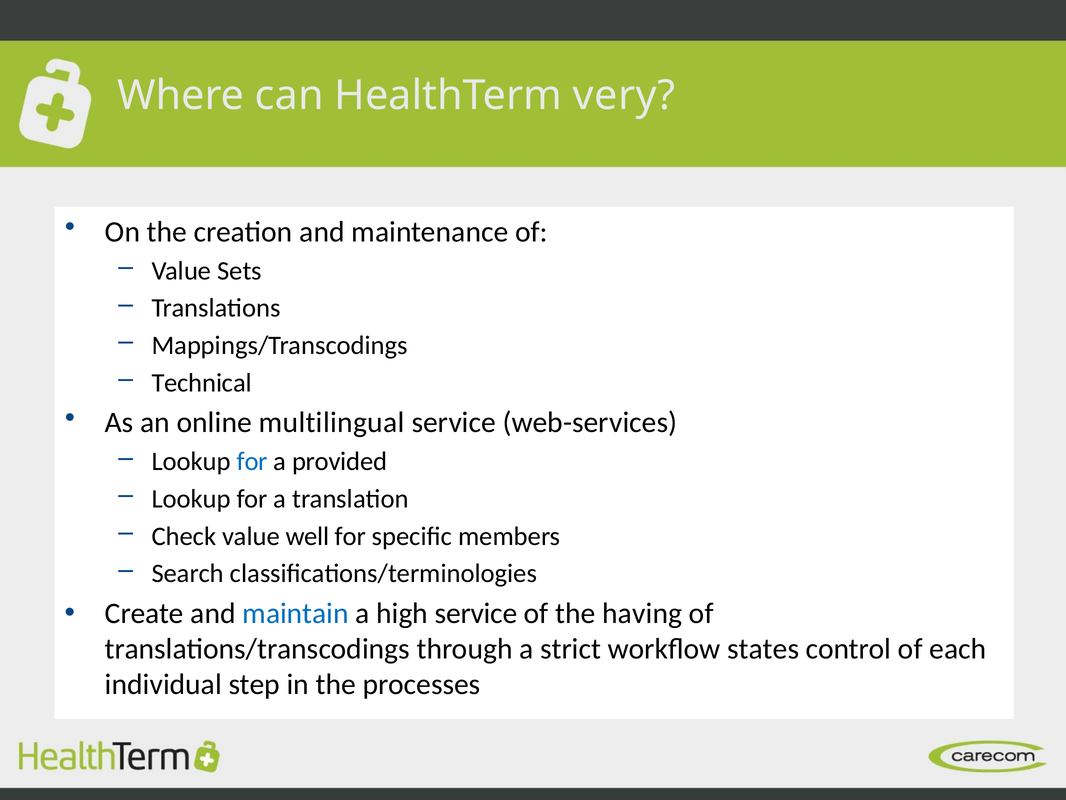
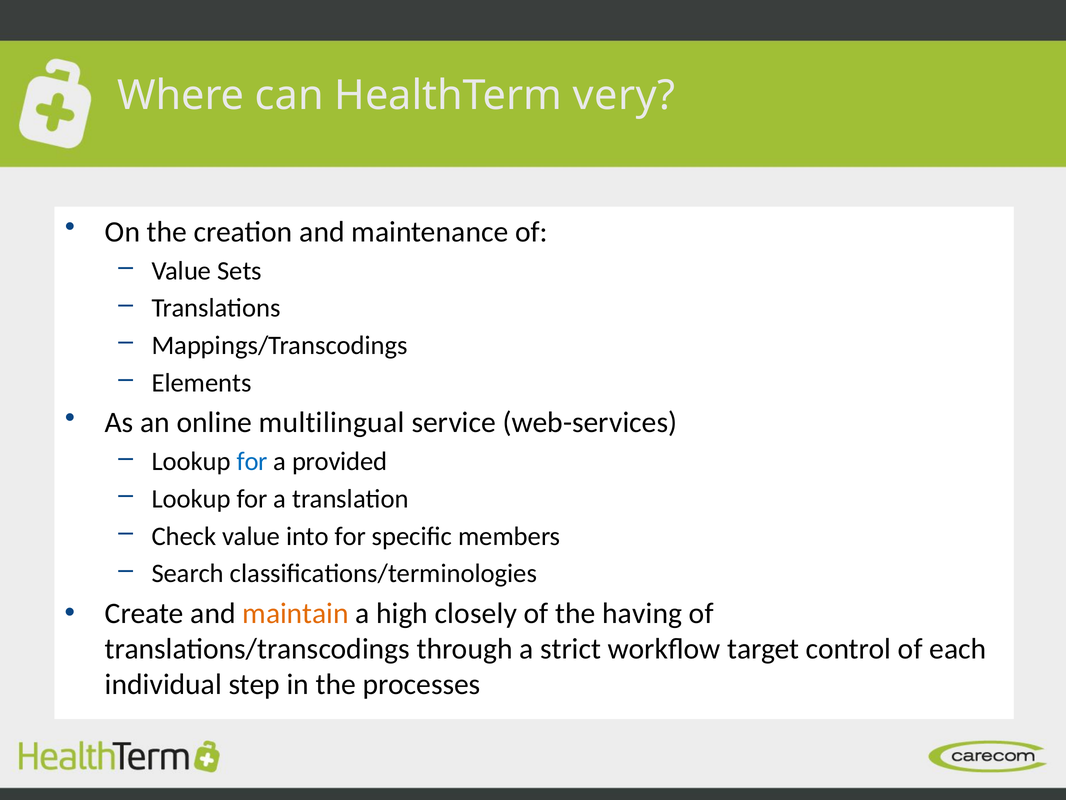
Technical: Technical -> Elements
well: well -> into
maintain colour: blue -> orange
high service: service -> closely
states: states -> target
